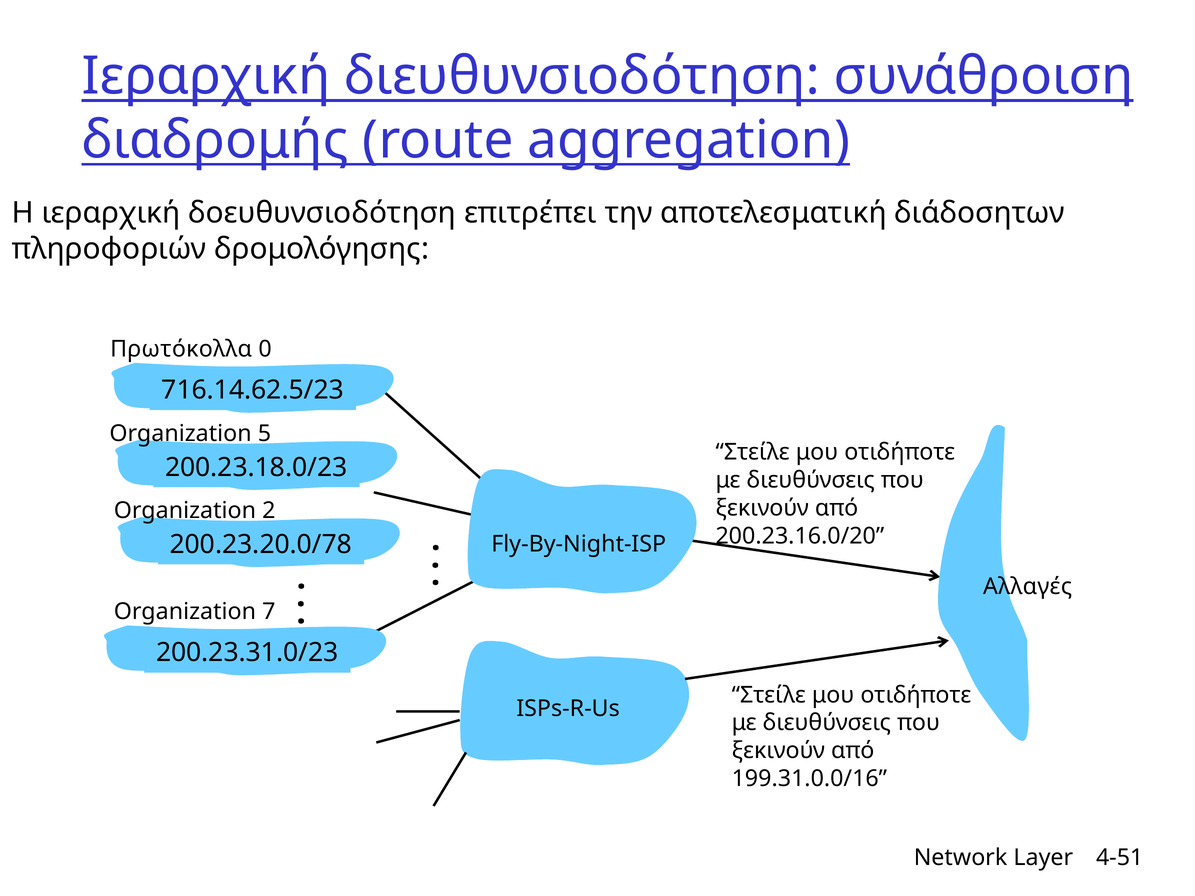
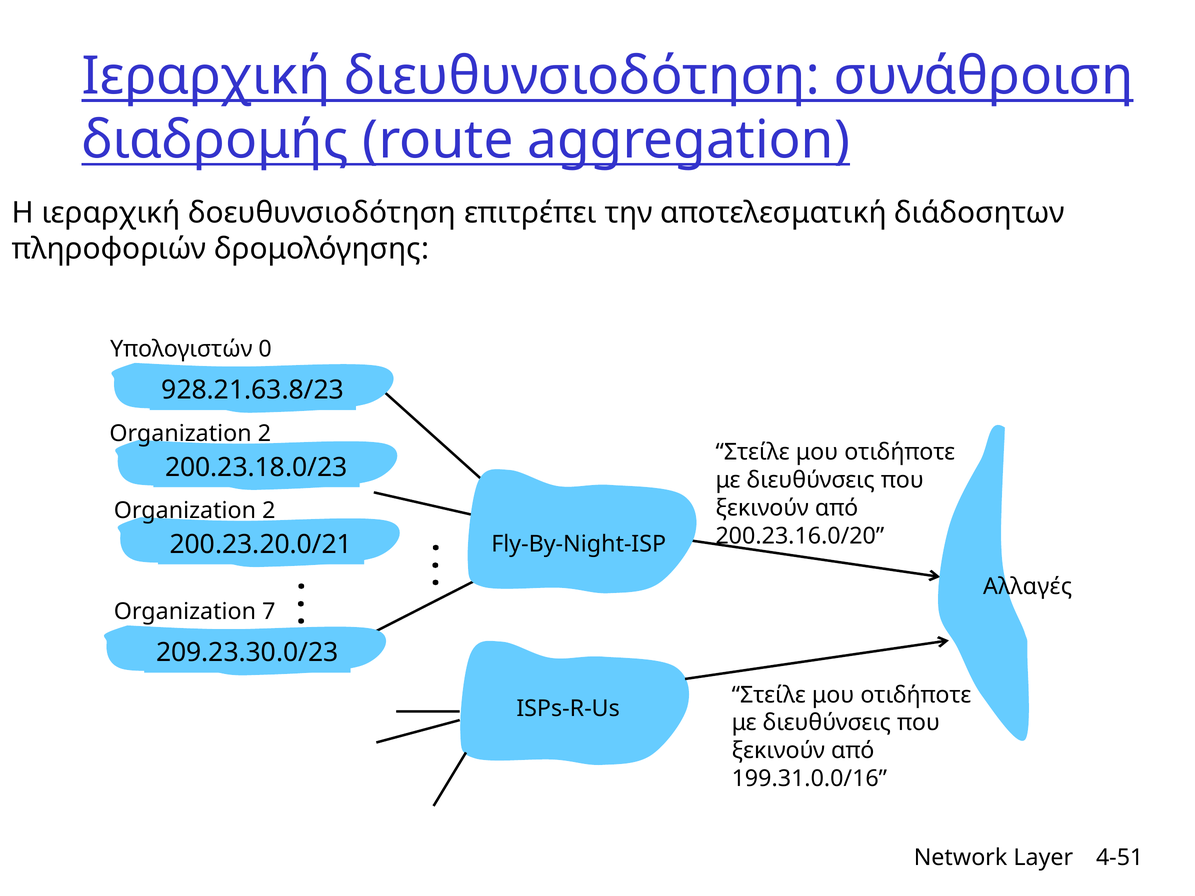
Πρωτόκολλα: Πρωτόκολλα -> Υπολογιστών
716.14.62.5/23: 716.14.62.5/23 -> 928.21.63.8/23
5 at (264, 434): 5 -> 2
200.23.20.0/78: 200.23.20.0/78 -> 200.23.20.0/21
200.23.31.0/23: 200.23.31.0/23 -> 209.23.30.0/23
